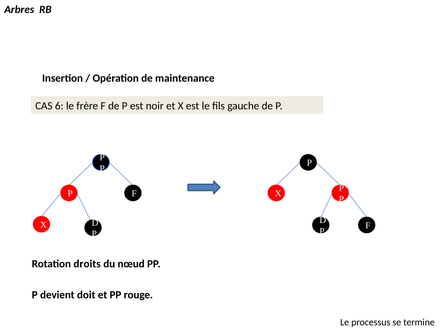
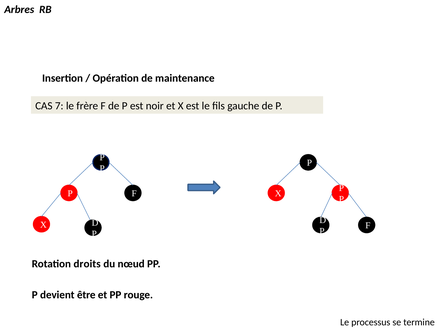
6: 6 -> 7
doit: doit -> être
